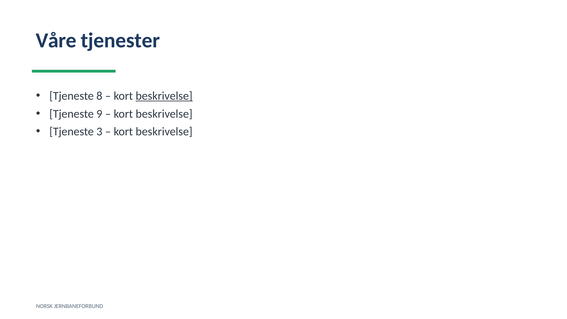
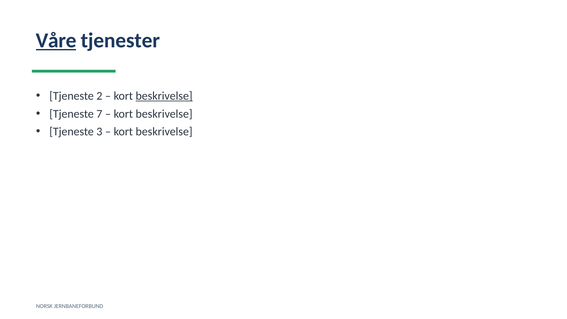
Våre underline: none -> present
8: 8 -> 2
9: 9 -> 7
